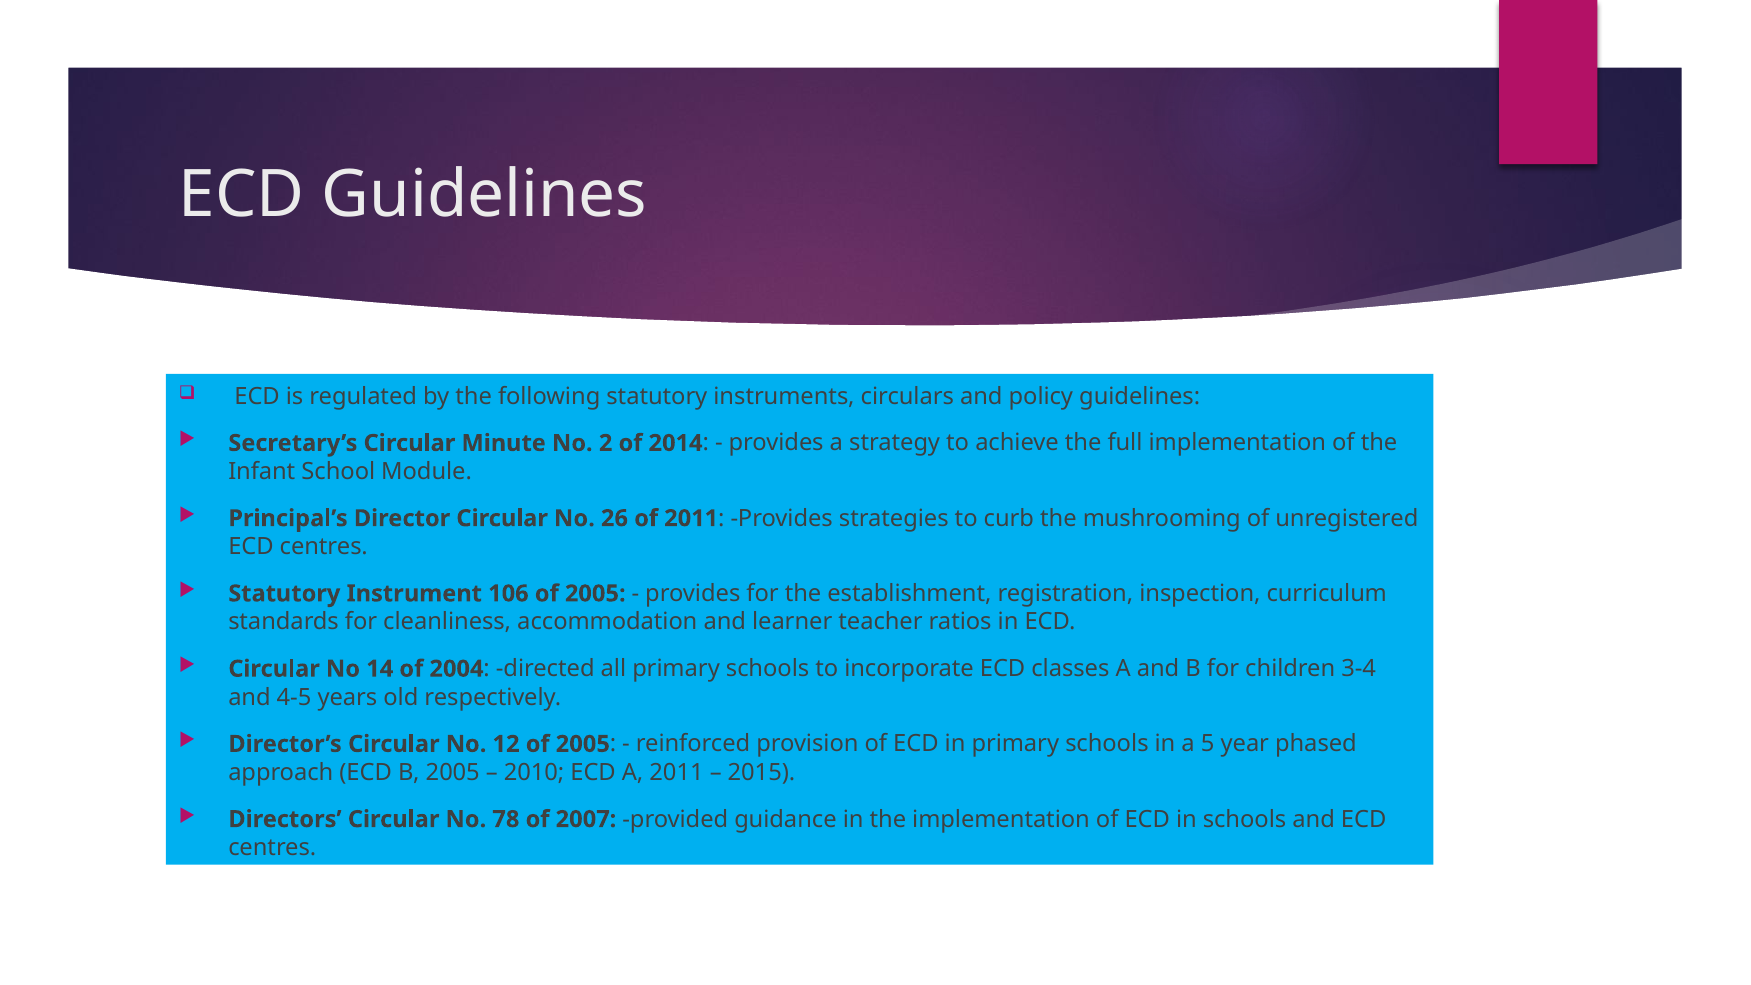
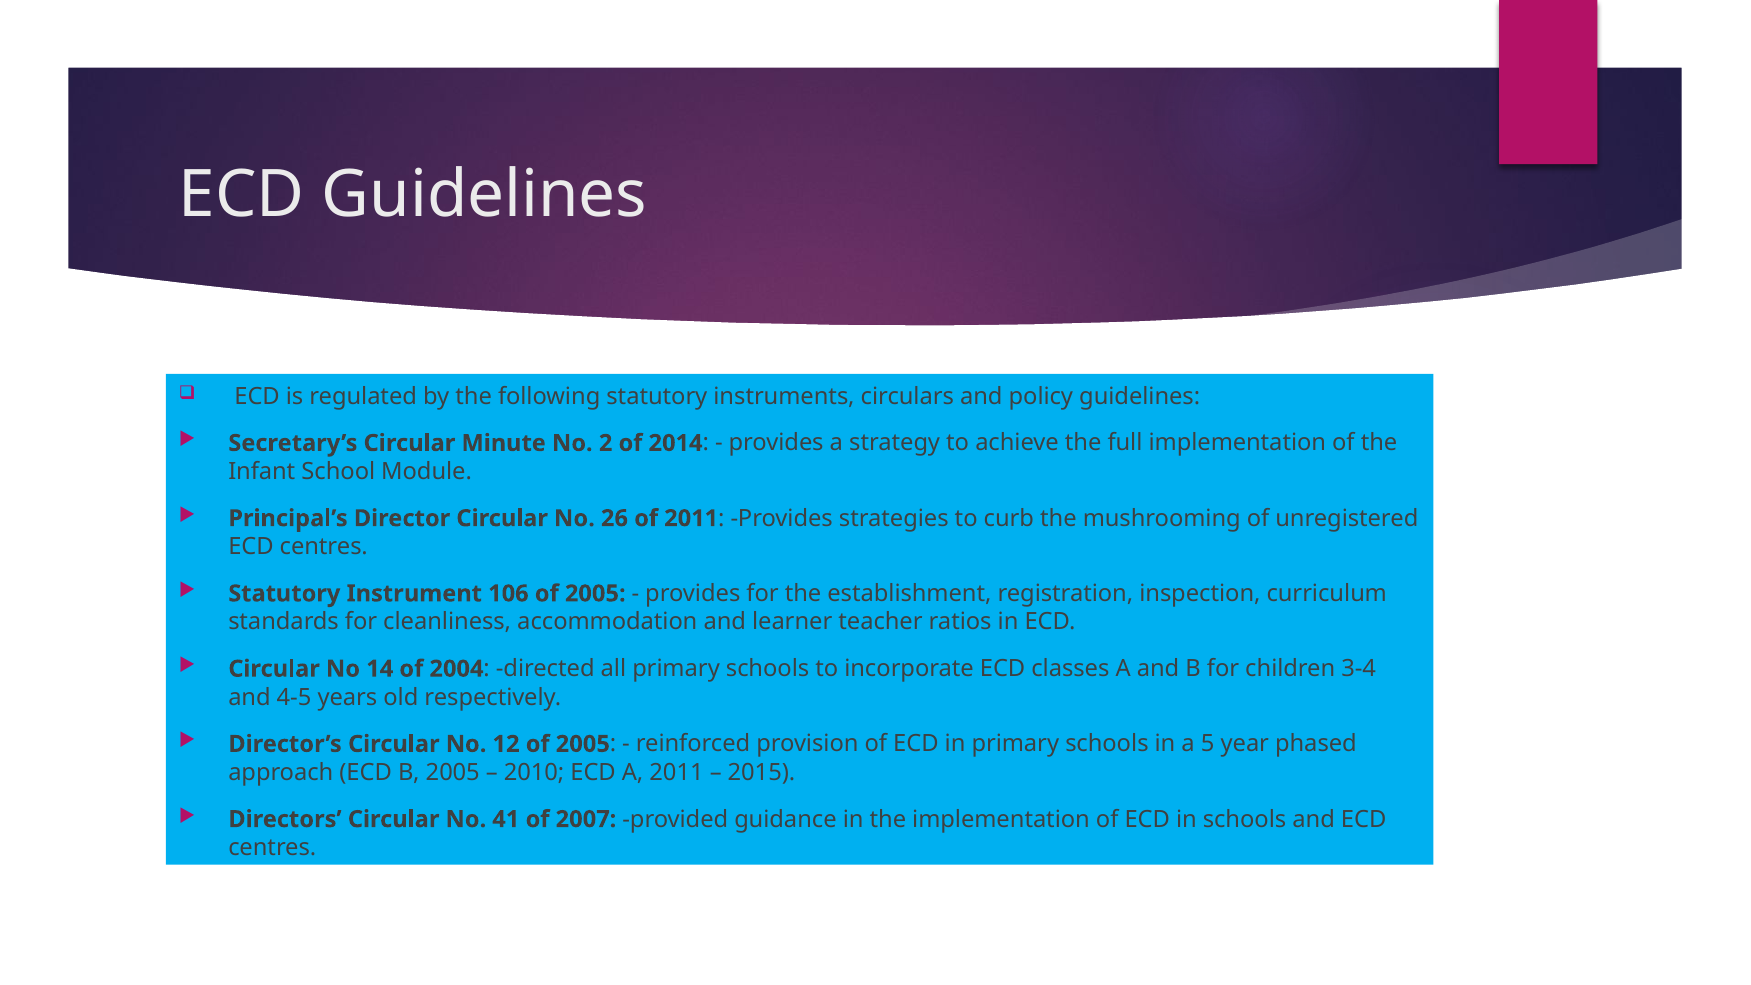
78: 78 -> 41
